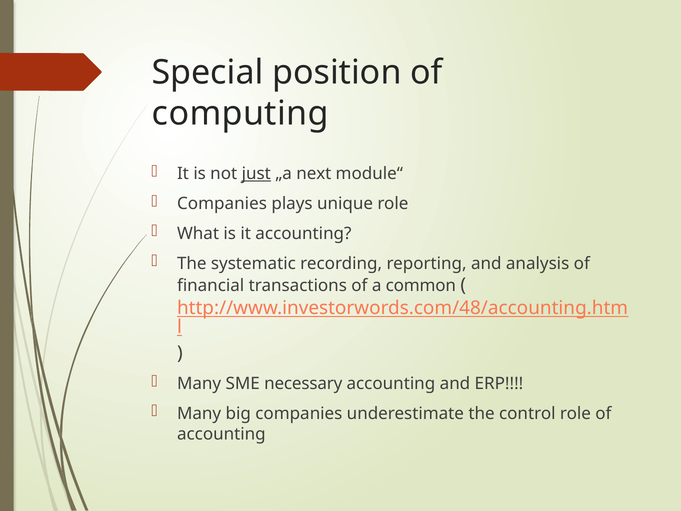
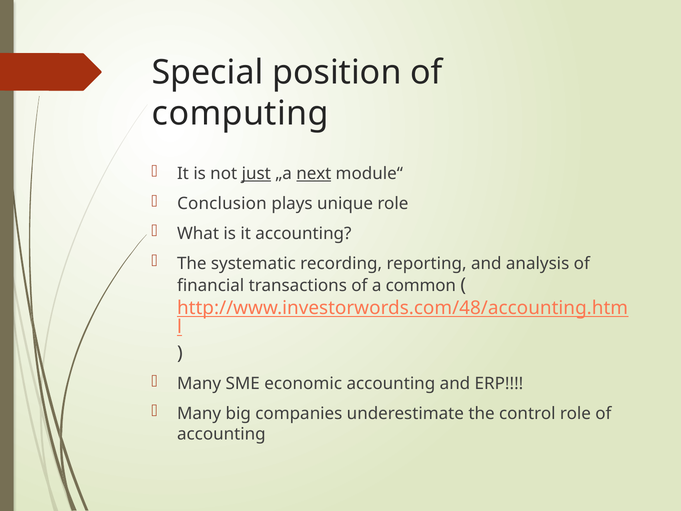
next underline: none -> present
Companies at (222, 204): Companies -> Conclusion
necessary: necessary -> economic
